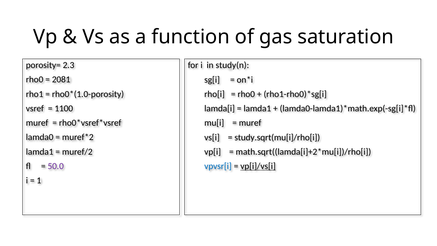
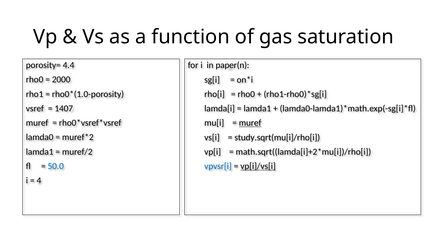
2.3: 2.3 -> 4.4
study(n: study(n -> paper(n
2081: 2081 -> 2000
1100: 1100 -> 1407
muref at (250, 123) underline: none -> present
50.0 colour: purple -> blue
1: 1 -> 4
